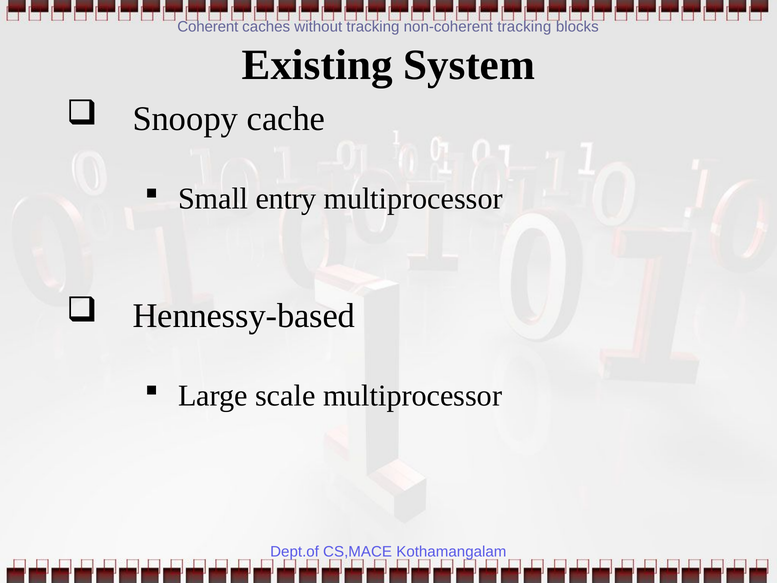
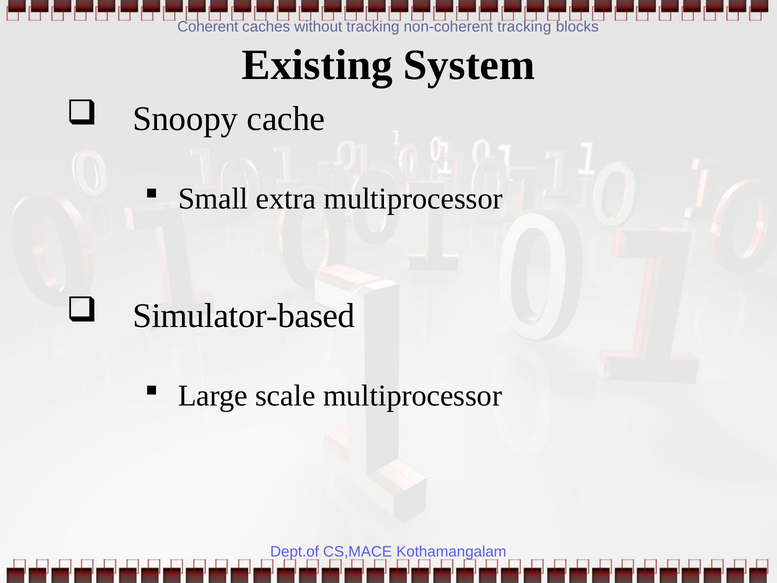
entry: entry -> extra
Hennessy-based: Hennessy-based -> Simulator-based
